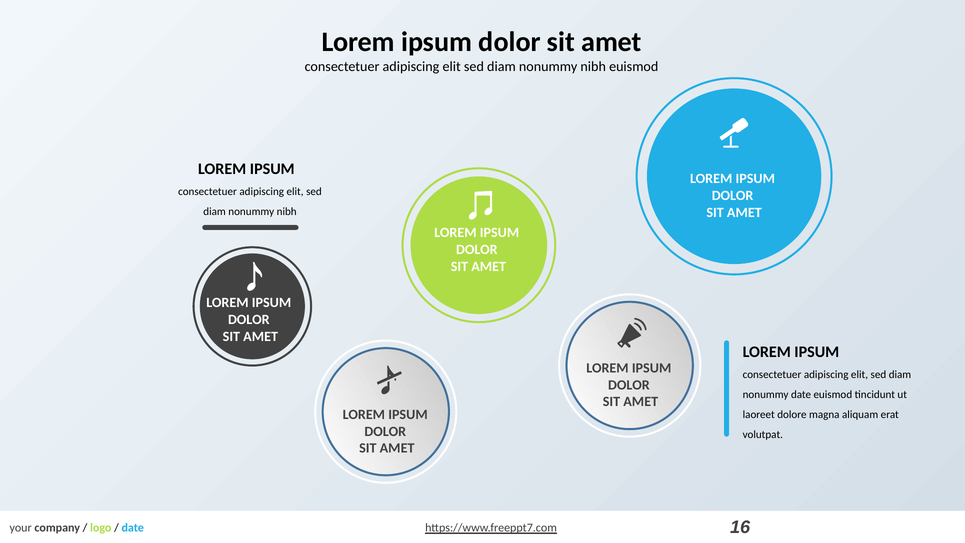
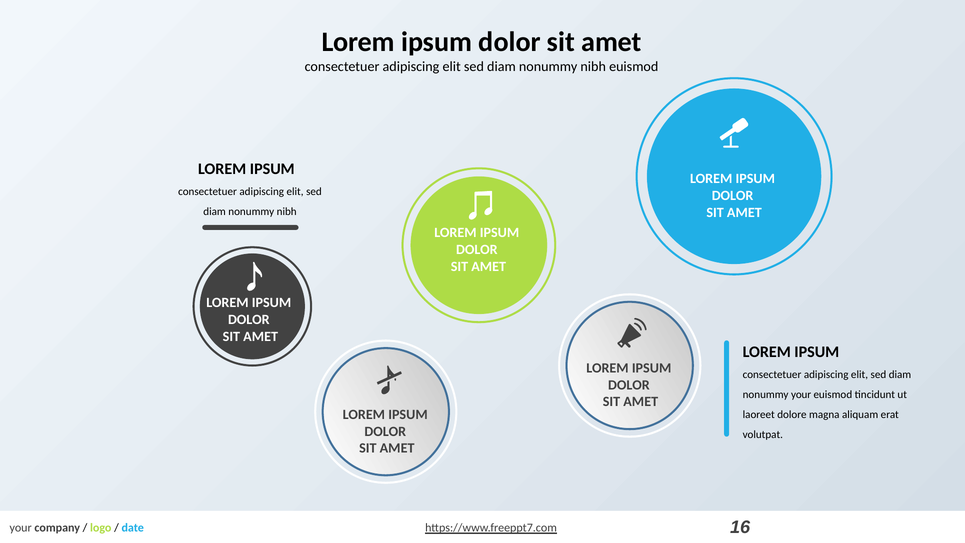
nonummy date: date -> your
